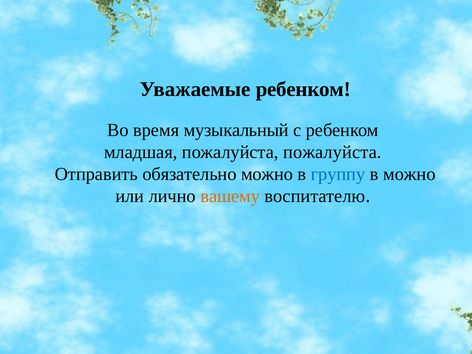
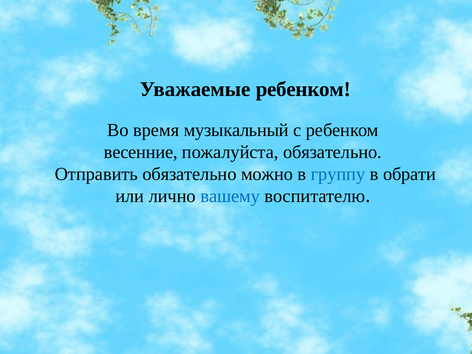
младшая: младшая -> весенние
пожалуйста пожалуйста: пожалуйста -> обязательно
в можно: можно -> обрати
вашему colour: orange -> blue
